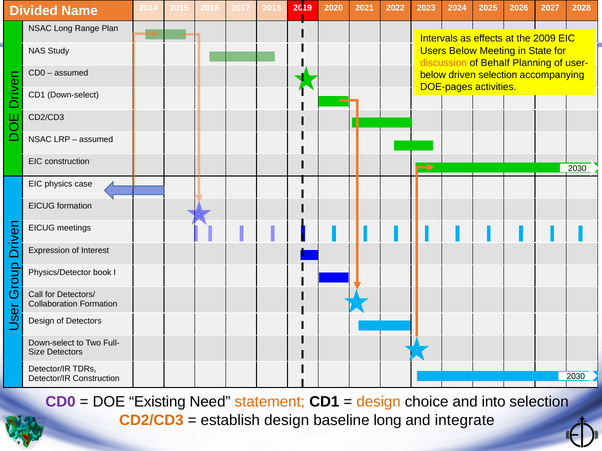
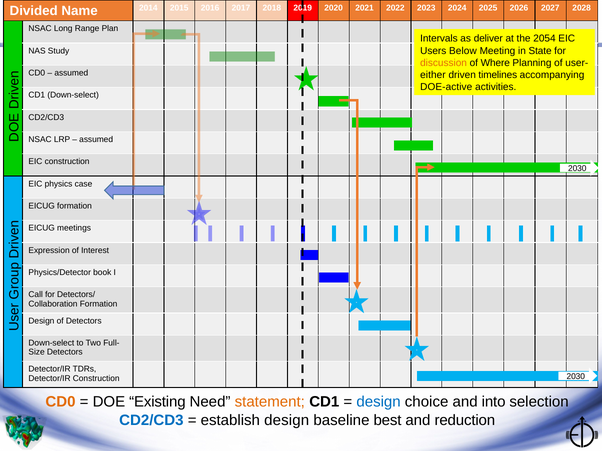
effects: effects -> deliver
2009: 2009 -> 2054
Behalf: Behalf -> Where
below at (433, 75): below -> either
driven selection: selection -> timelines
DOE-pages: DOE-pages -> DOE-active
CD0 at (61, 402) colour: purple -> orange
design at (379, 402) colour: orange -> blue
CD2/CD3 at (151, 421) colour: orange -> blue
baseline long: long -> best
integrate: integrate -> reduction
